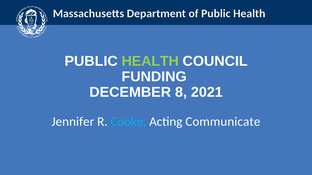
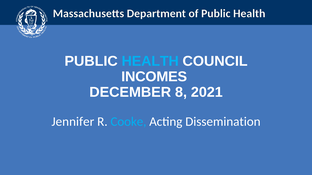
HEALTH at (150, 61) colour: light green -> light blue
FUNDING: FUNDING -> INCOMES
Communicate: Communicate -> Dissemination
